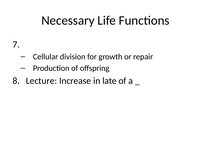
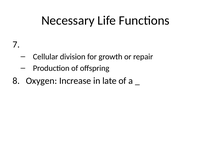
Lecture: Lecture -> Oxygen
